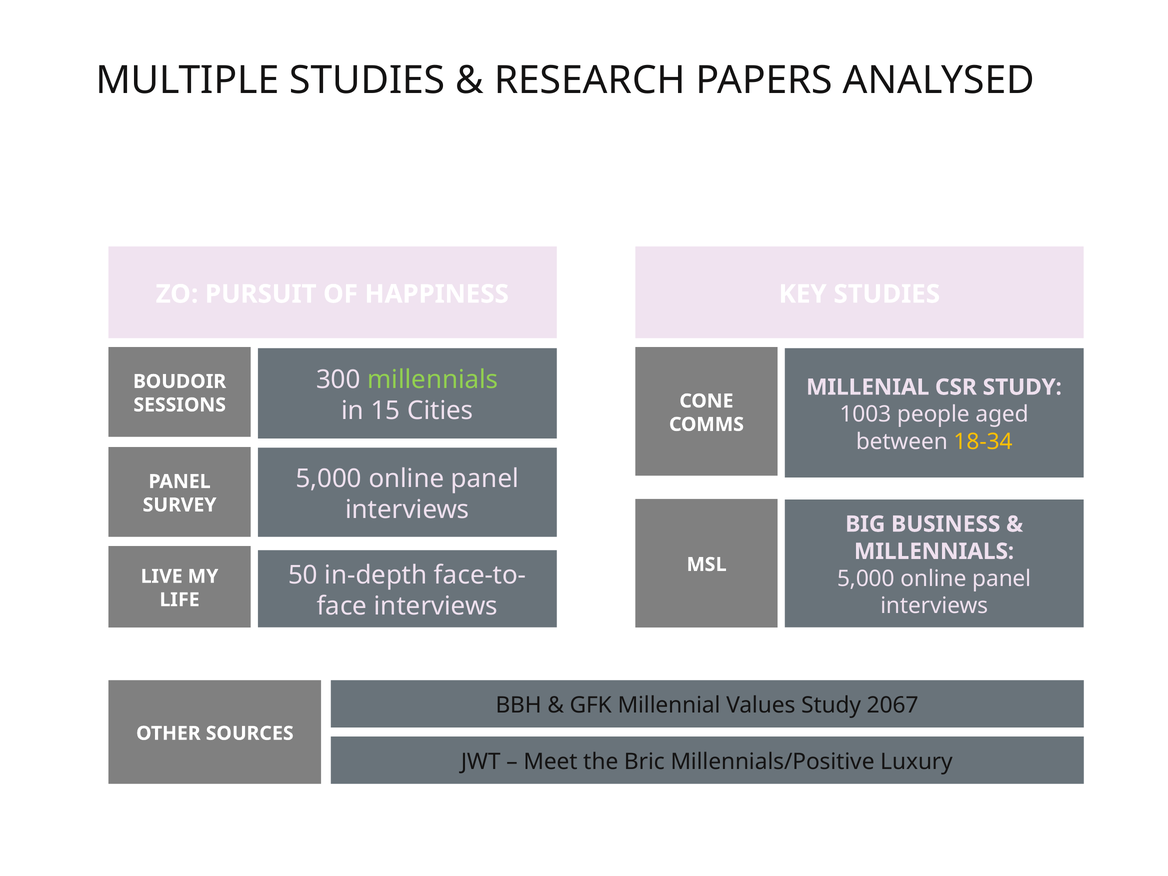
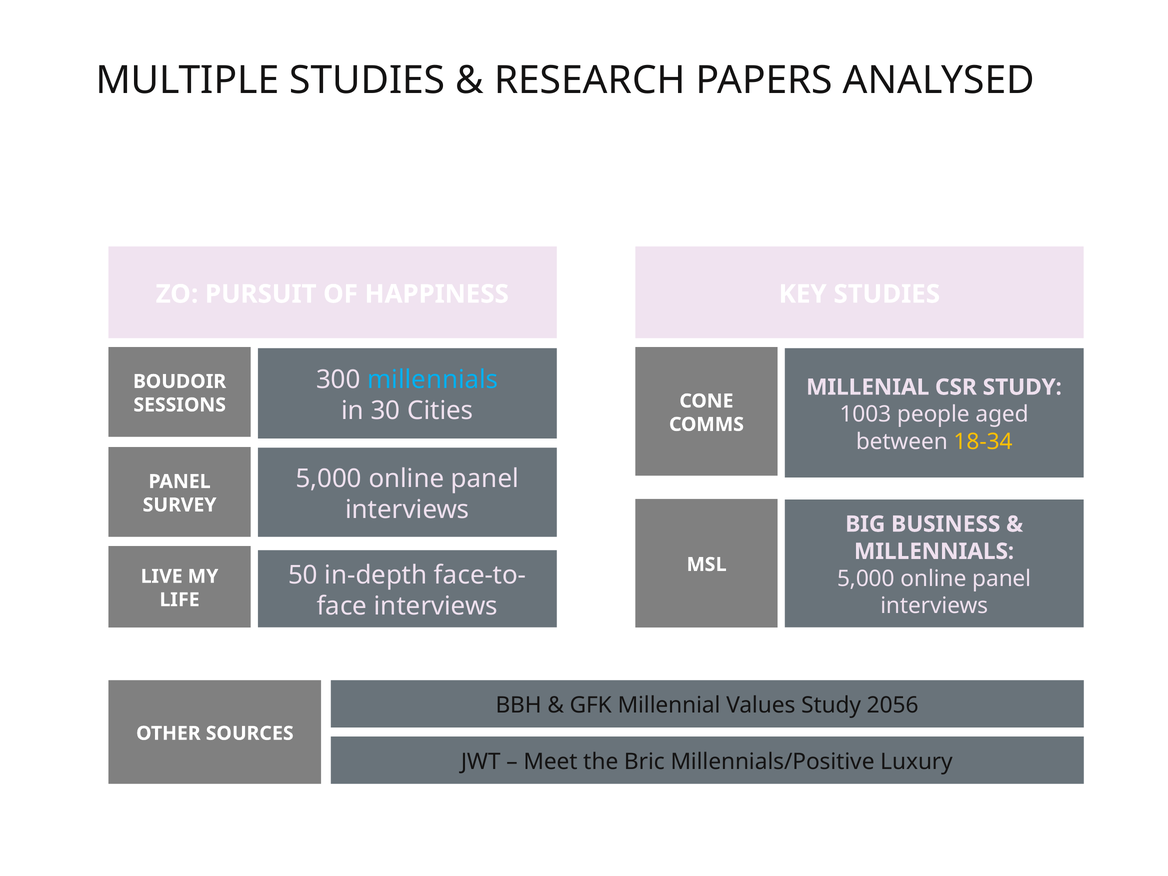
millennials at (433, 380) colour: light green -> light blue
15: 15 -> 30
2067: 2067 -> 2056
